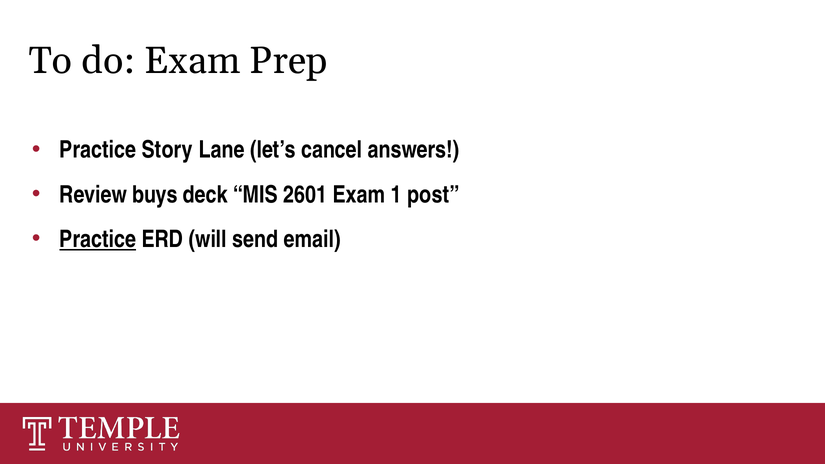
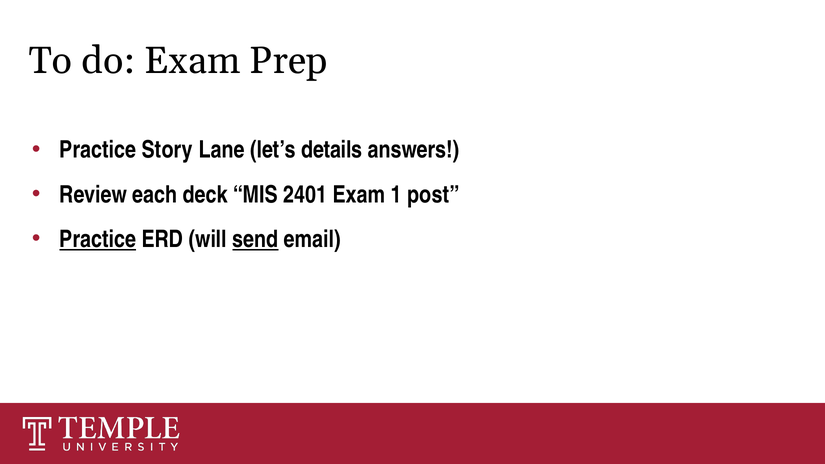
cancel: cancel -> details
buys: buys -> each
2601: 2601 -> 2401
send underline: none -> present
